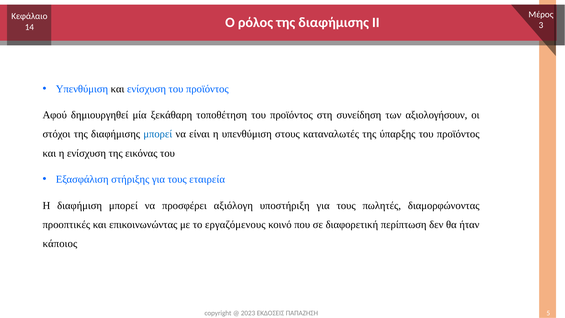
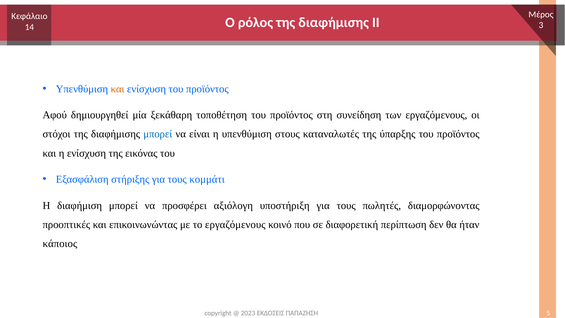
και at (118, 89) colour: black -> orange
των αξιολογήσουν: αξιολογήσουν -> εργαζόμενους
εταιρεία: εταιρεία -> κομμάτι
